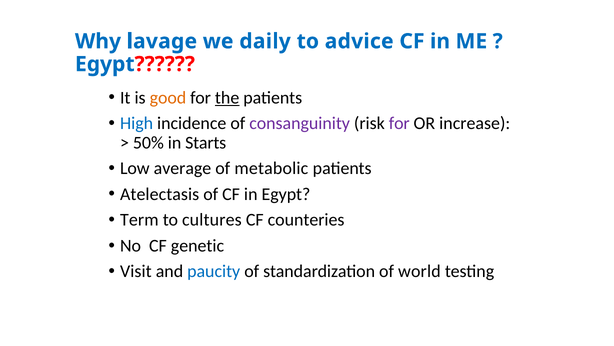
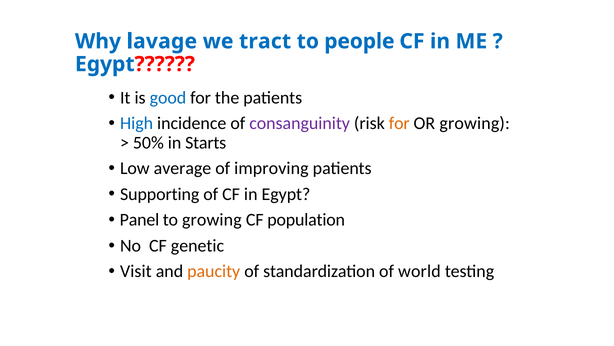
daily: daily -> tract
advice: advice -> people
good colour: orange -> blue
the underline: present -> none
for at (399, 123) colour: purple -> orange
OR increase: increase -> growing
metabolic: metabolic -> improving
Atelectasis: Atelectasis -> Supporting
Term: Term -> Panel
to cultures: cultures -> growing
counteries: counteries -> population
paucity colour: blue -> orange
